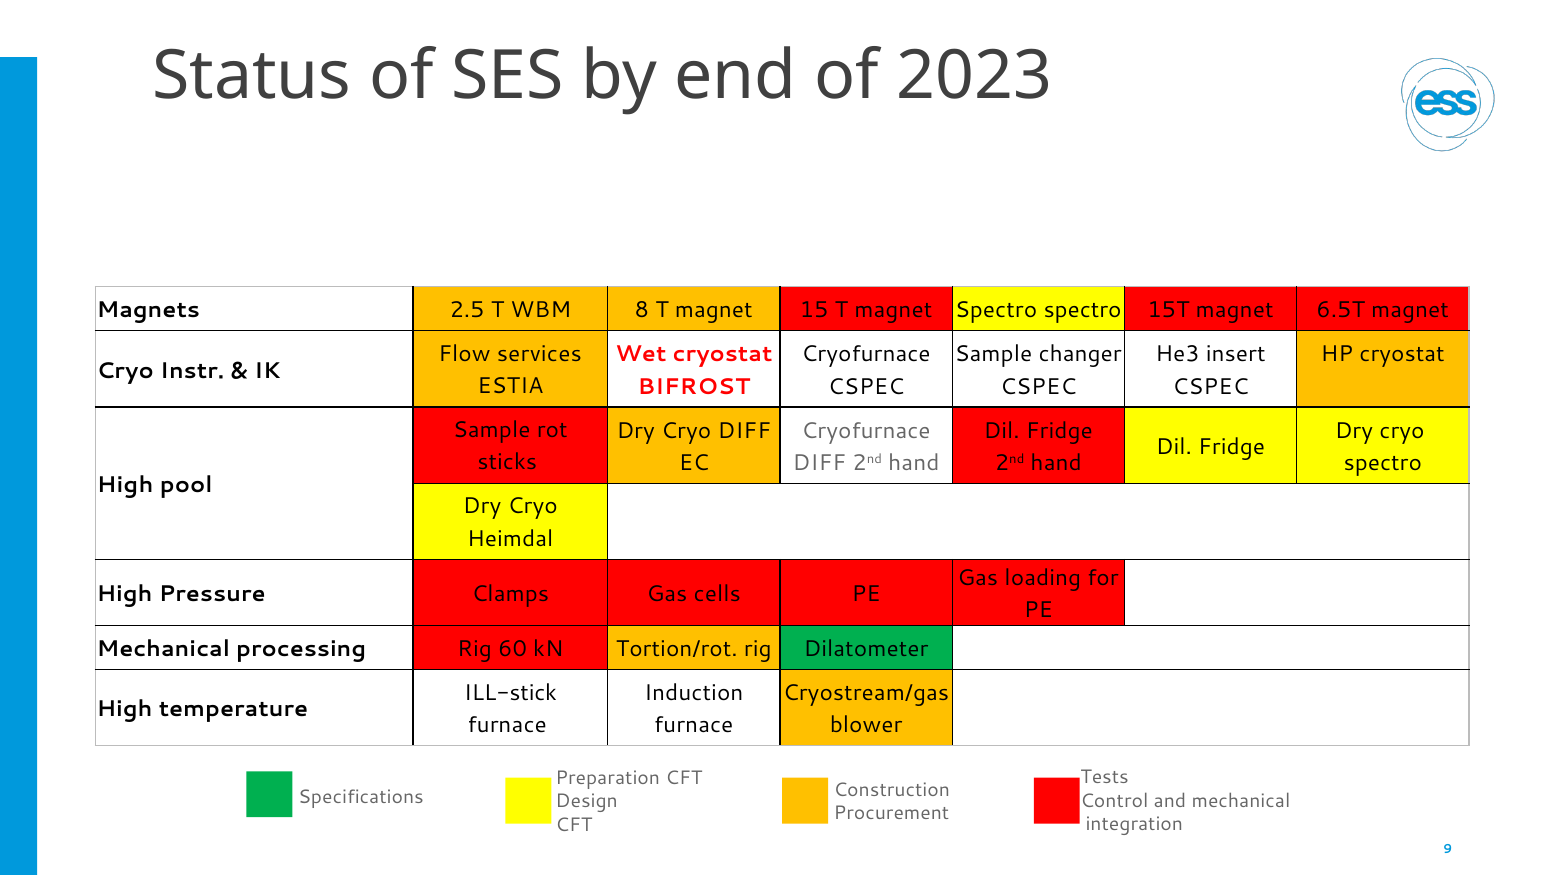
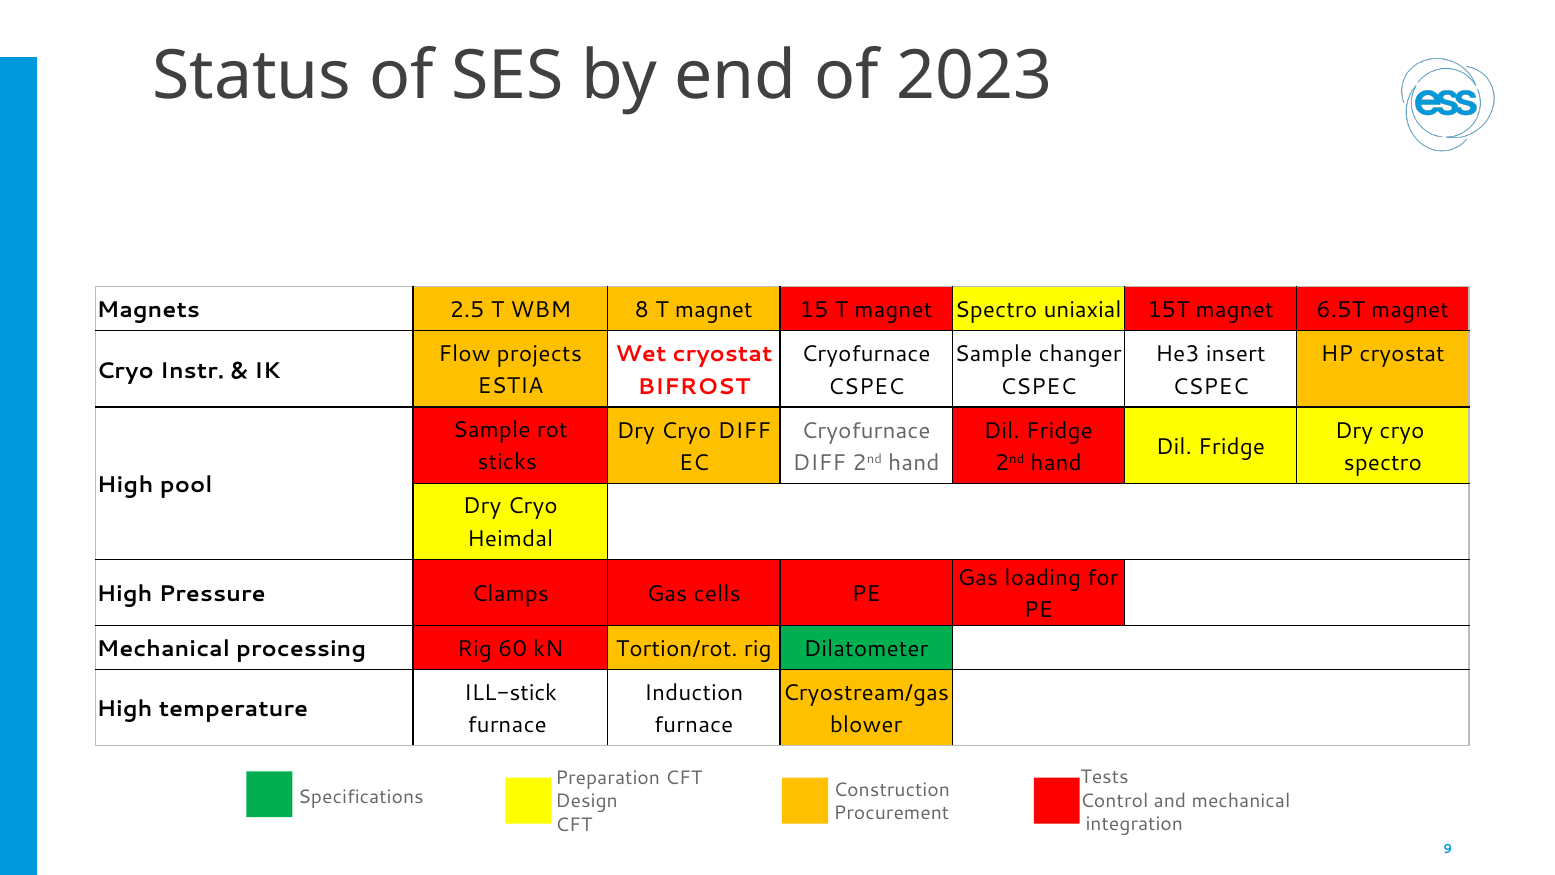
Spectro spectro: spectro -> uniaxial
services: services -> projects
